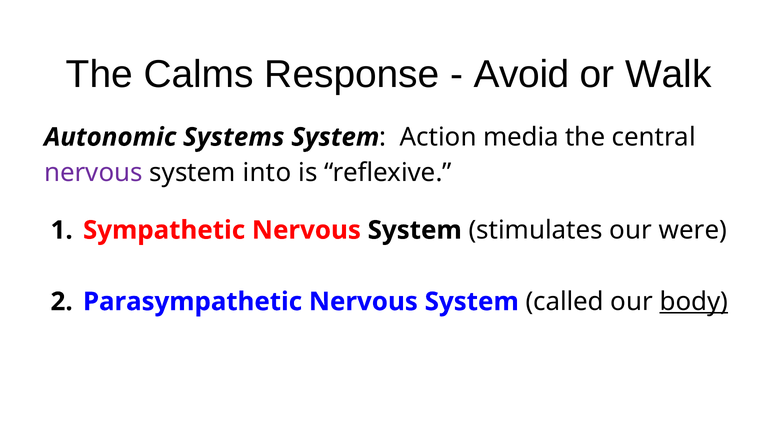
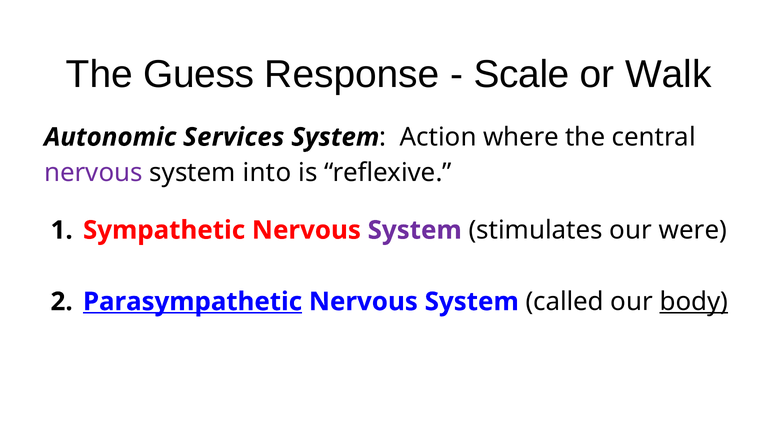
Calms: Calms -> Guess
Avoid: Avoid -> Scale
Systems: Systems -> Services
media: media -> where
System at (415, 231) colour: black -> purple
Parasympathetic underline: none -> present
